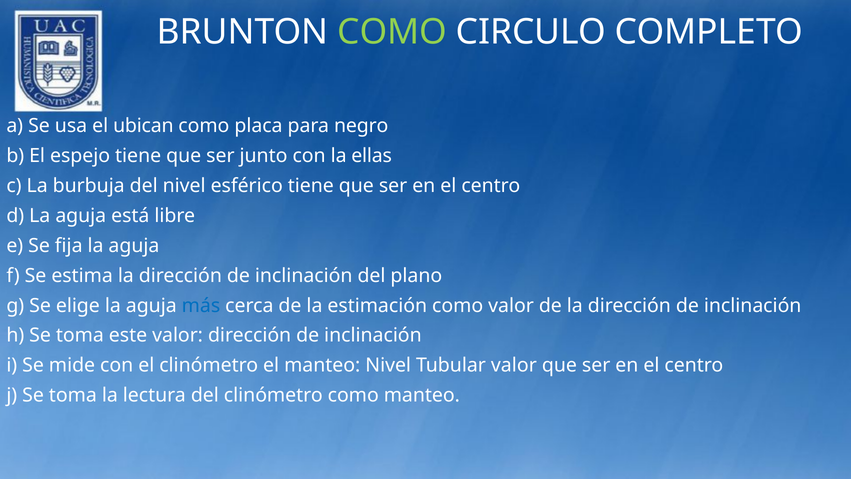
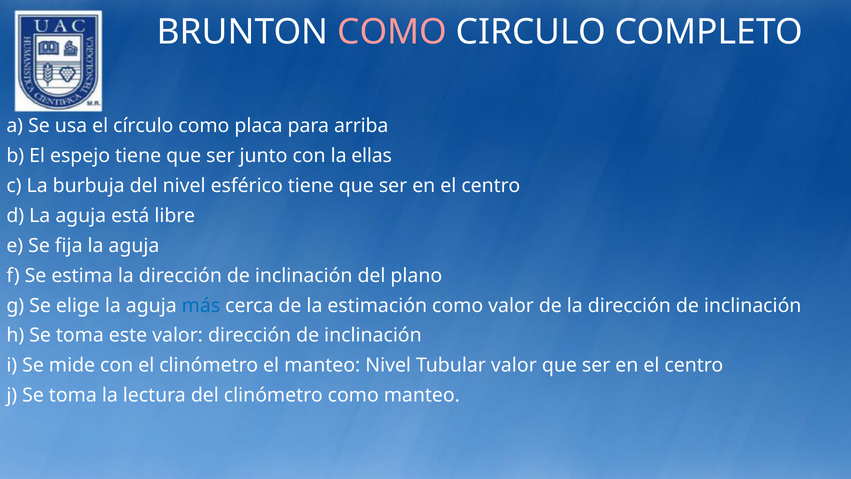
COMO at (392, 32) colour: light green -> pink
ubican: ubican -> círculo
negro: negro -> arriba
